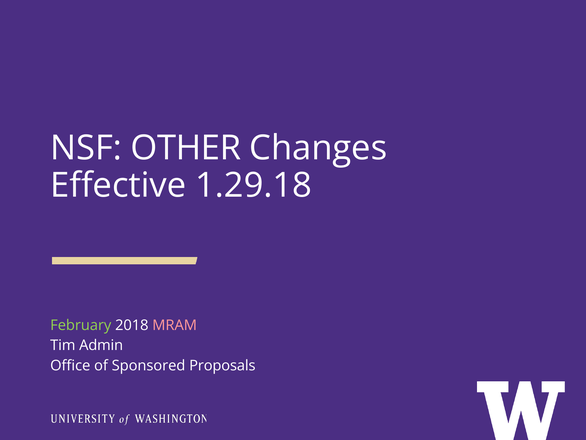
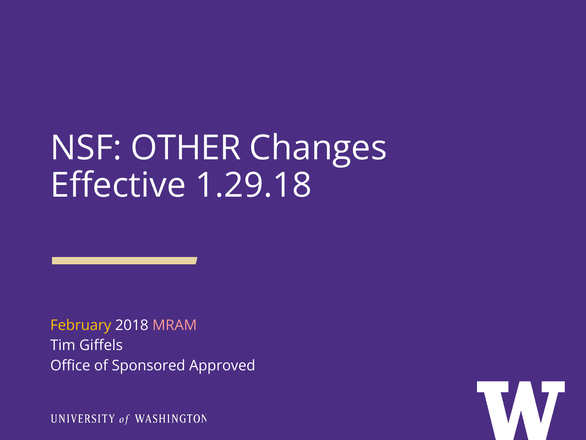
February colour: light green -> yellow
Admin: Admin -> Giffels
Proposals: Proposals -> Approved
